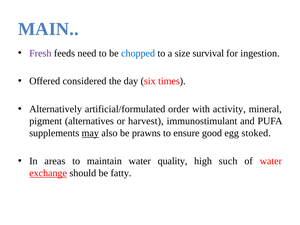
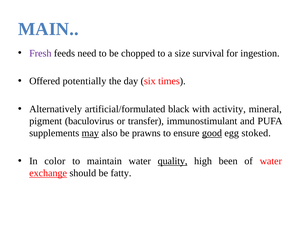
chopped colour: blue -> black
considered: considered -> potentially
order: order -> black
alternatives: alternatives -> baculovirus
harvest: harvest -> transfer
good underline: none -> present
areas: areas -> color
quality underline: none -> present
such: such -> been
